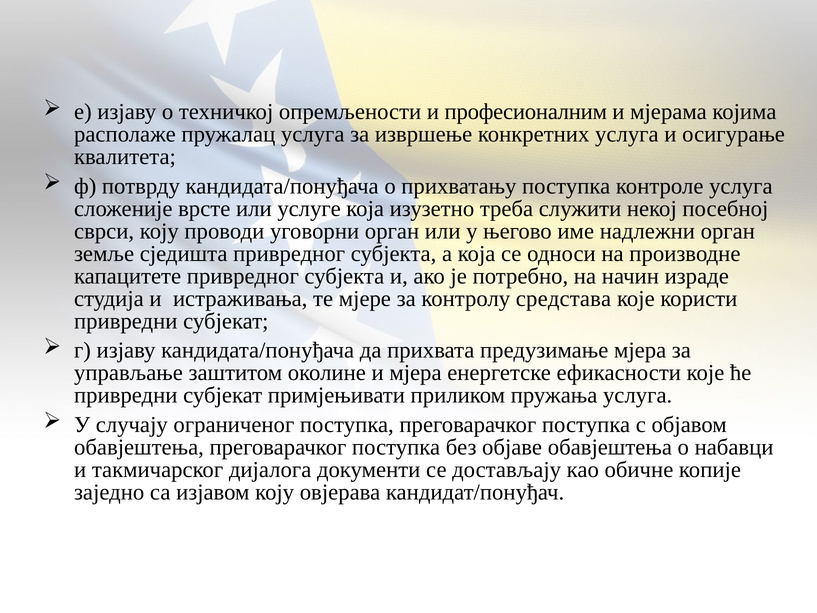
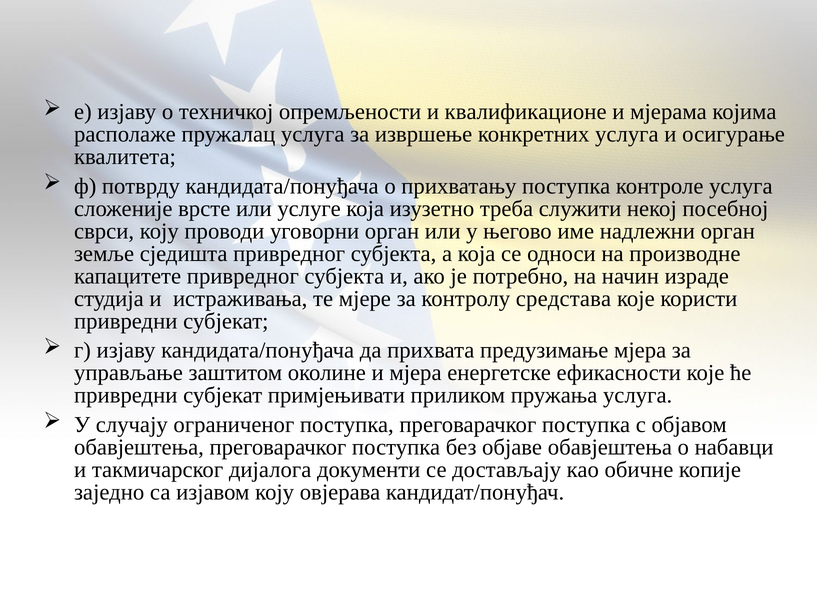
професионалним: професионалним -> квалификационе
